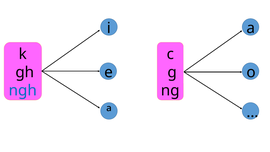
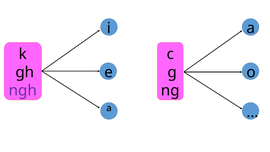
ngh colour: blue -> purple
